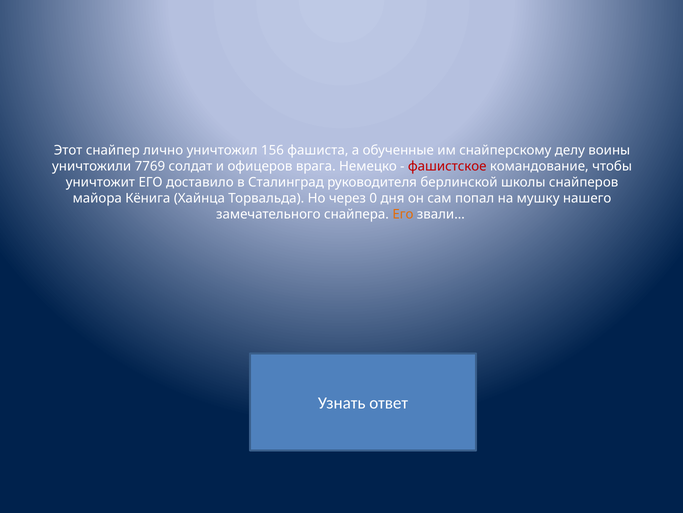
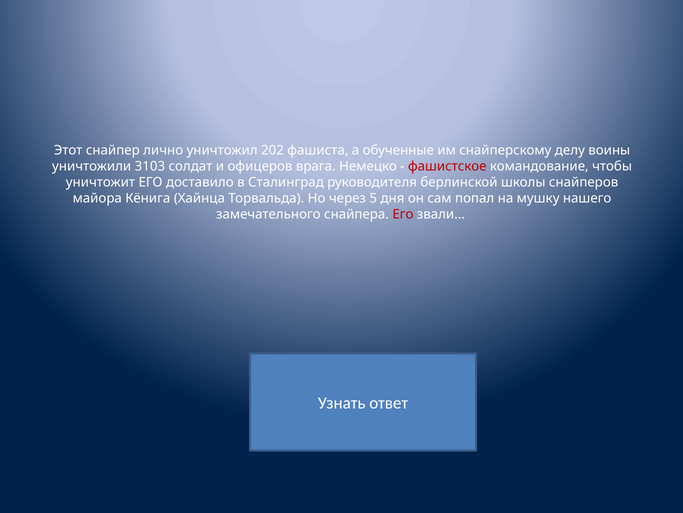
156: 156 -> 202
7769: 7769 -> 3103
0: 0 -> 5
Его at (403, 214) colour: orange -> red
